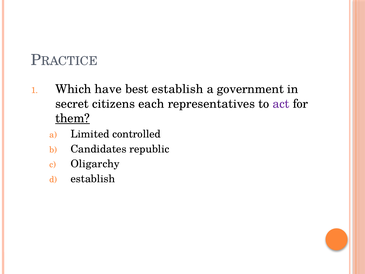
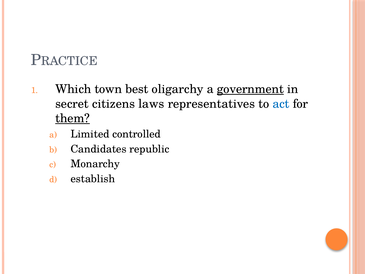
have: have -> town
best establish: establish -> oligarchy
government underline: none -> present
each: each -> laws
act colour: purple -> blue
Oligarchy: Oligarchy -> Monarchy
